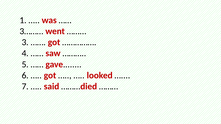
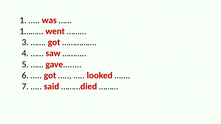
3………: 3……… -> 1………
